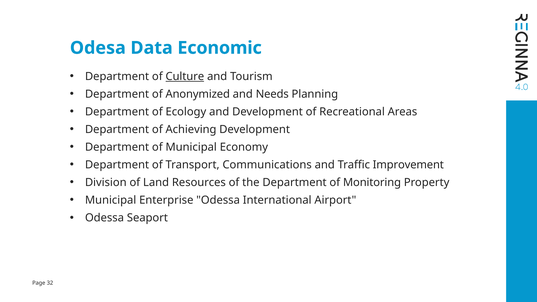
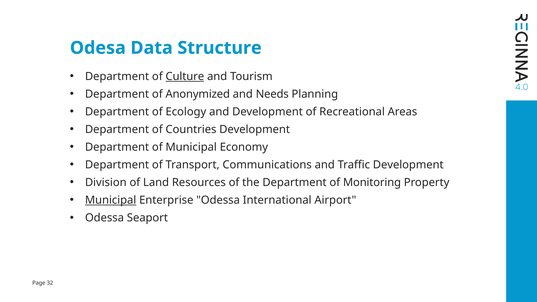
Economic: Economic -> Structure
Achieving: Achieving -> Countries
Traffic Improvement: Improvement -> Development
Municipal at (111, 200) underline: none -> present
